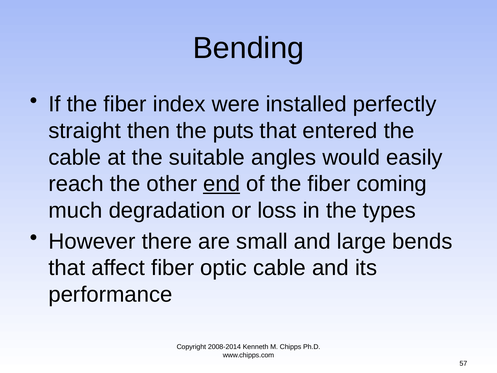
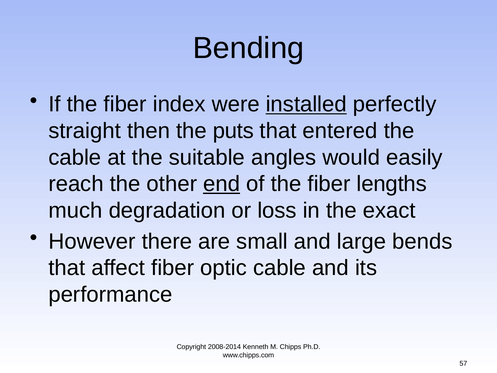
installed underline: none -> present
coming: coming -> lengths
types: types -> exact
